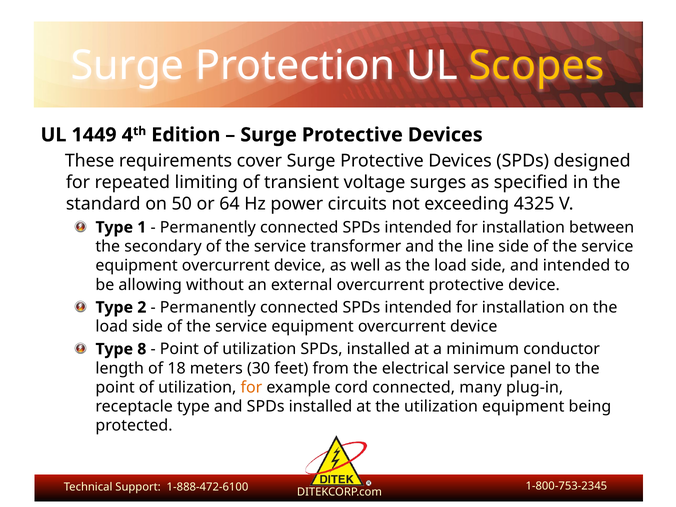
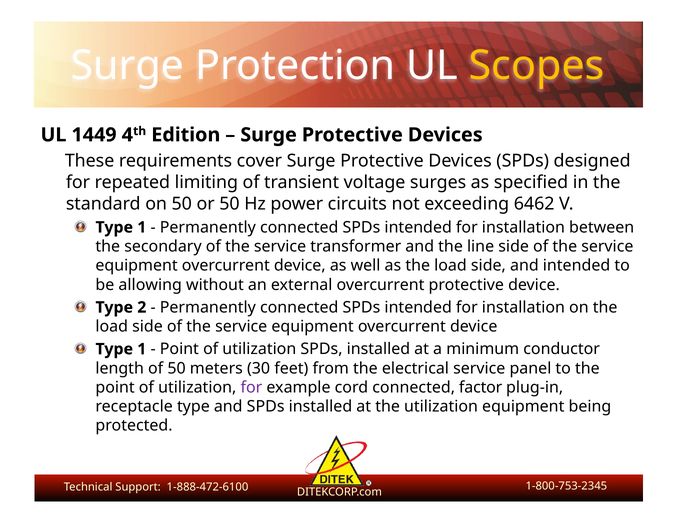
or 64: 64 -> 50
4325: 4325 -> 6462
8 at (142, 349): 8 -> 1
of 18: 18 -> 50
for at (251, 387) colour: orange -> purple
many: many -> factor
